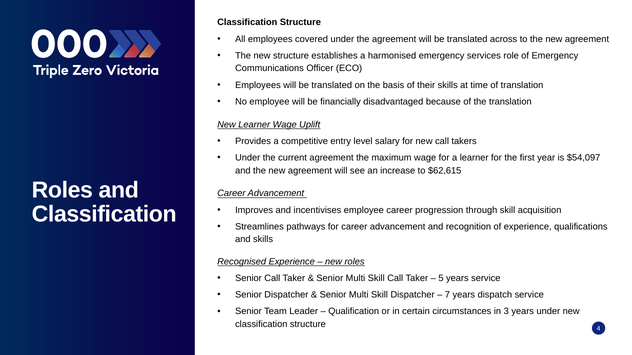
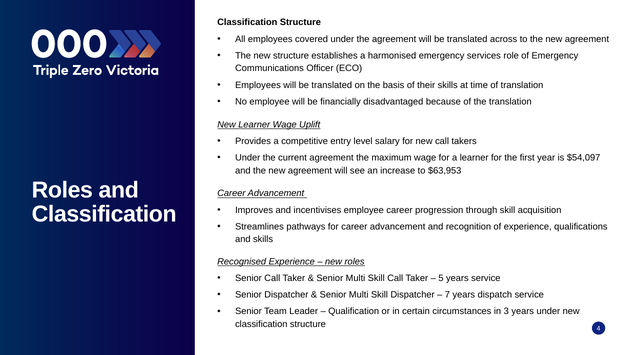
$62,615: $62,615 -> $63,953
